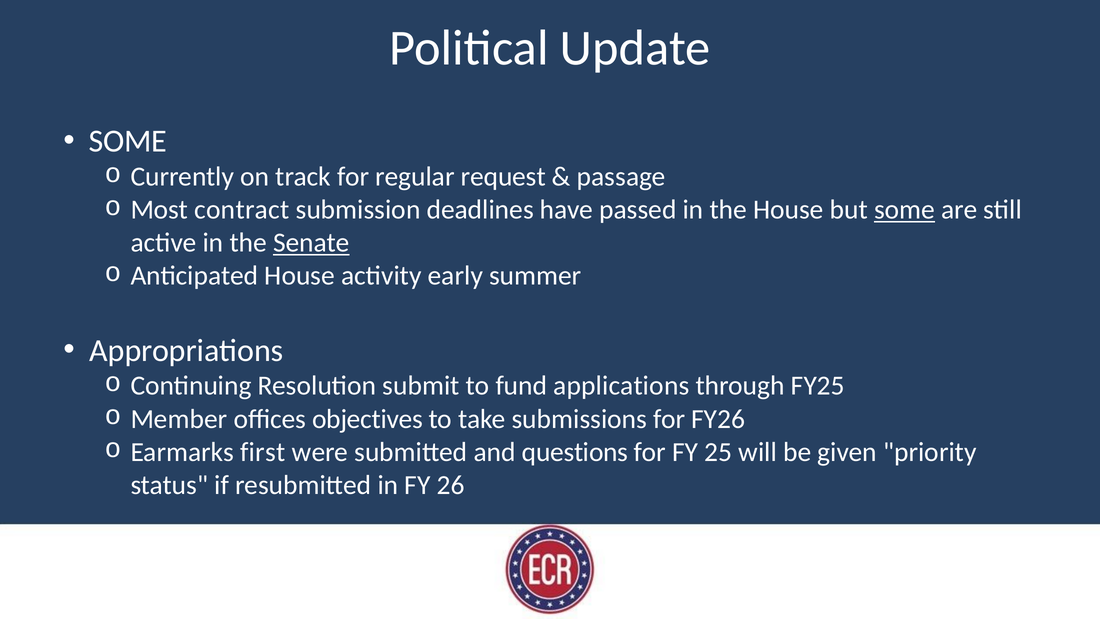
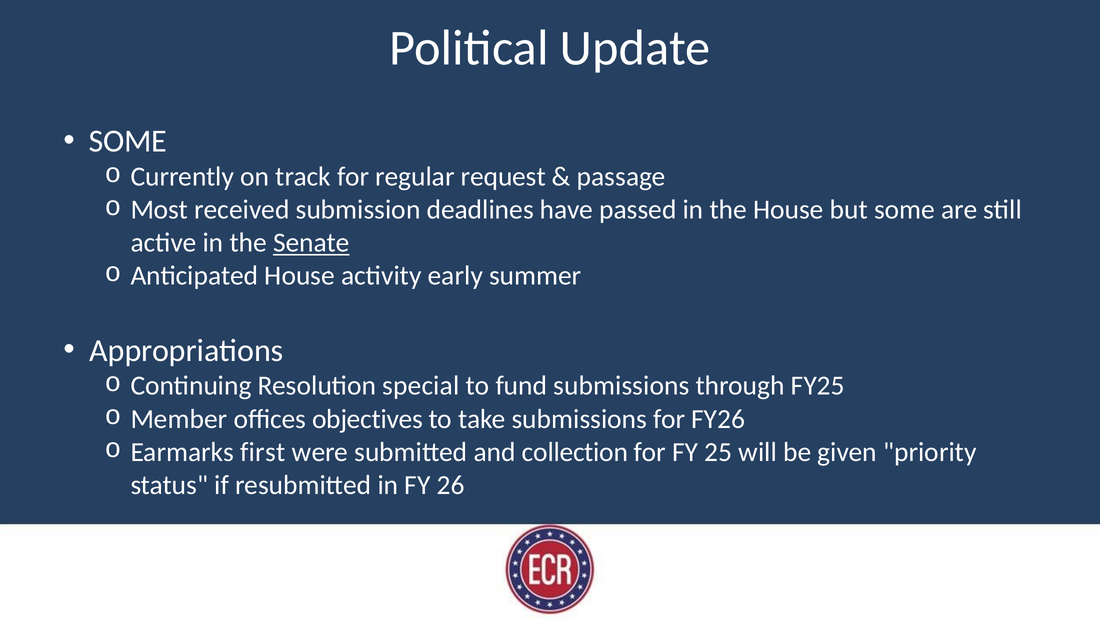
contract: contract -> received
some at (905, 210) underline: present -> none
submit: submit -> special
fund applications: applications -> submissions
questions: questions -> collection
